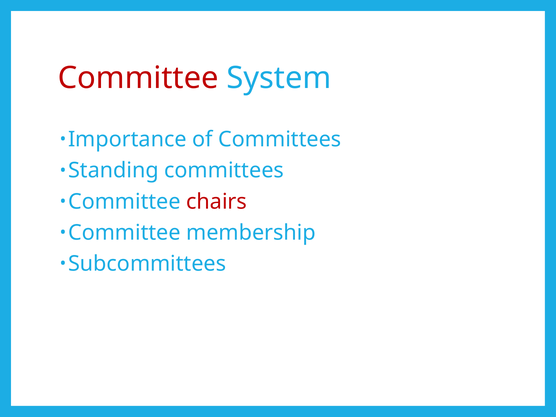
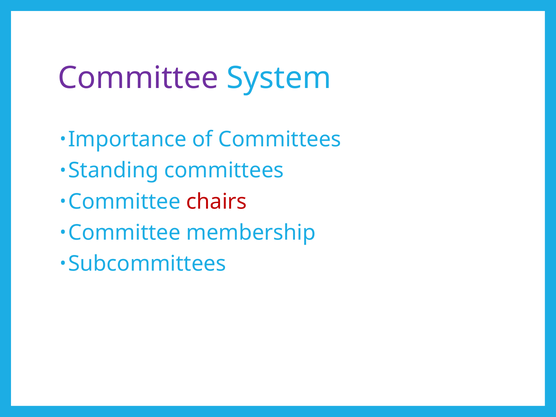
Committee at (138, 78) colour: red -> purple
